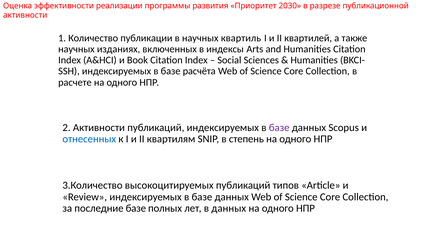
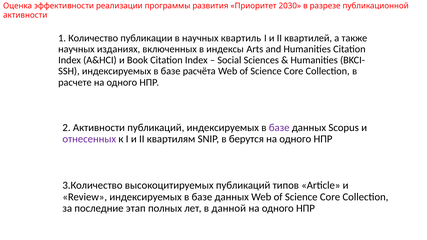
отнесенных colour: blue -> purple
степень: степень -> берутся
последние базе: базе -> этап
в данных: данных -> данной
